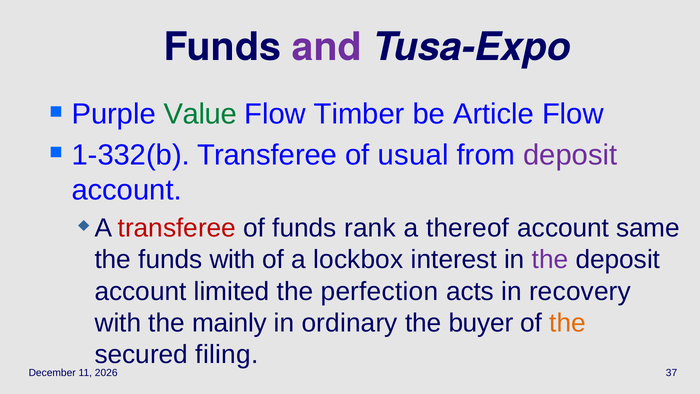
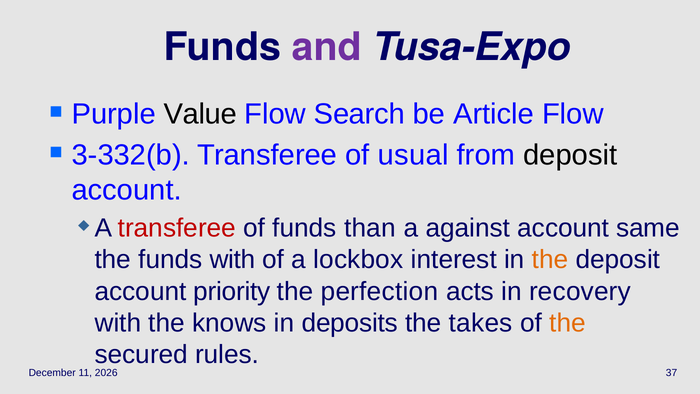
Value colour: green -> black
Timber: Timber -> Search
1-332(b: 1-332(b -> 3-332(b
deposit at (570, 155) colour: purple -> black
rank: rank -> than
thereof: thereof -> against
the at (550, 260) colour: purple -> orange
limited: limited -> priority
mainly: mainly -> knows
ordinary: ordinary -> deposits
buyer: buyer -> takes
filing: filing -> rules
